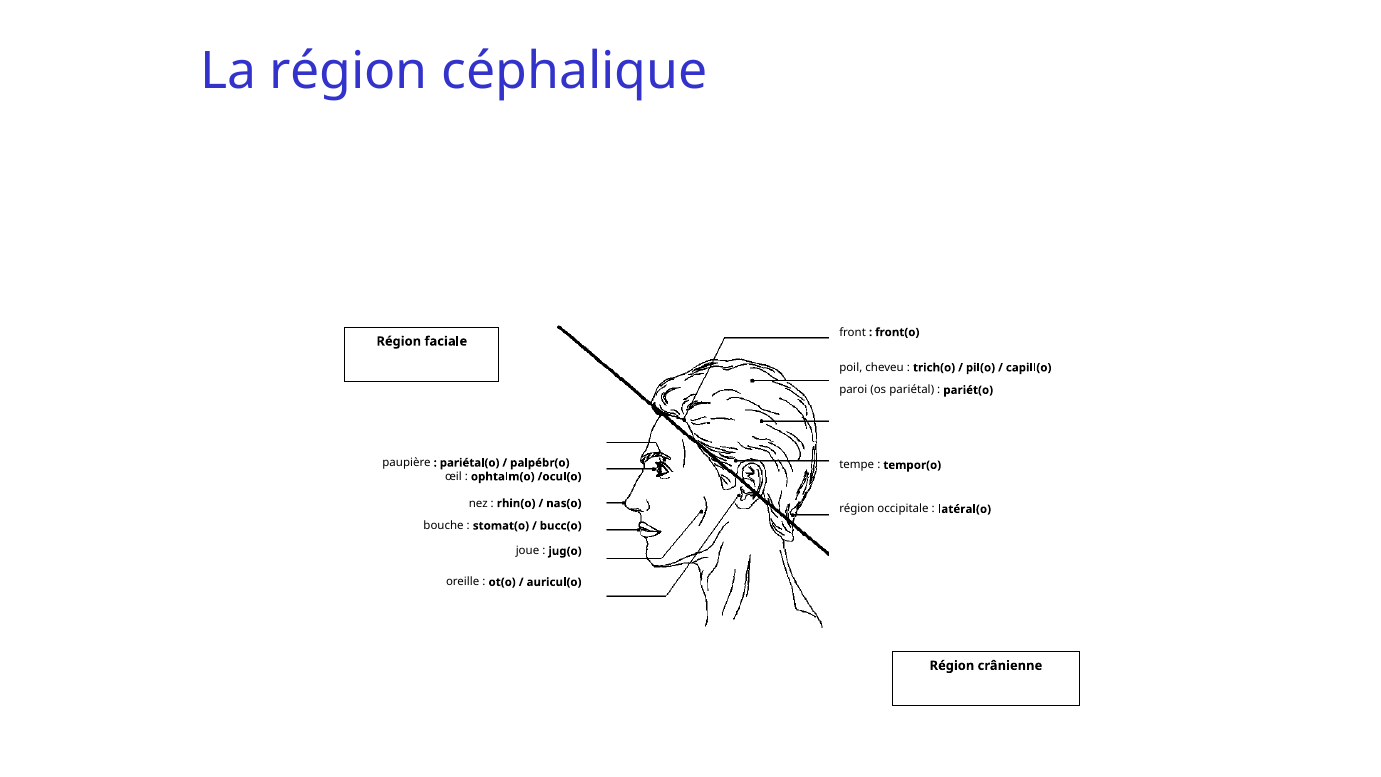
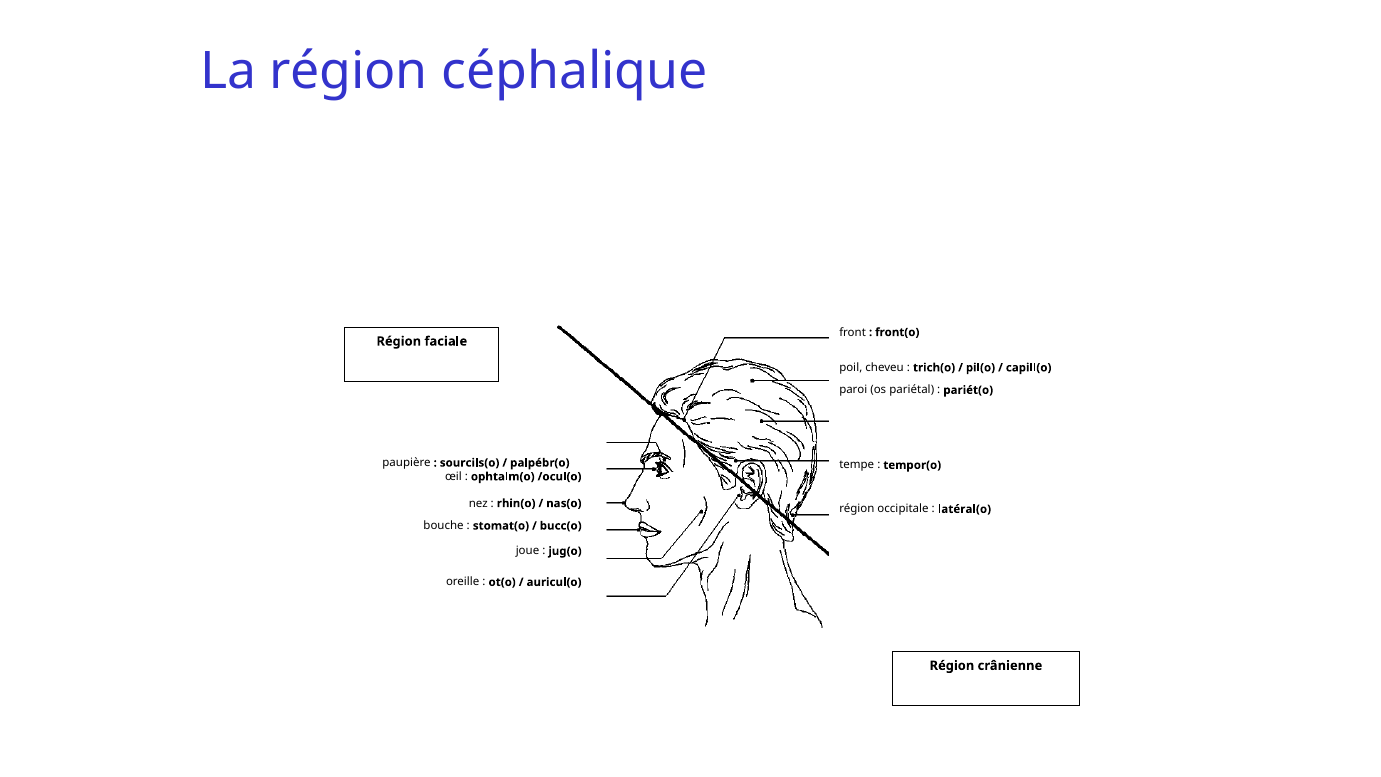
pariétal(o: pariétal(o -> sourcils(o
